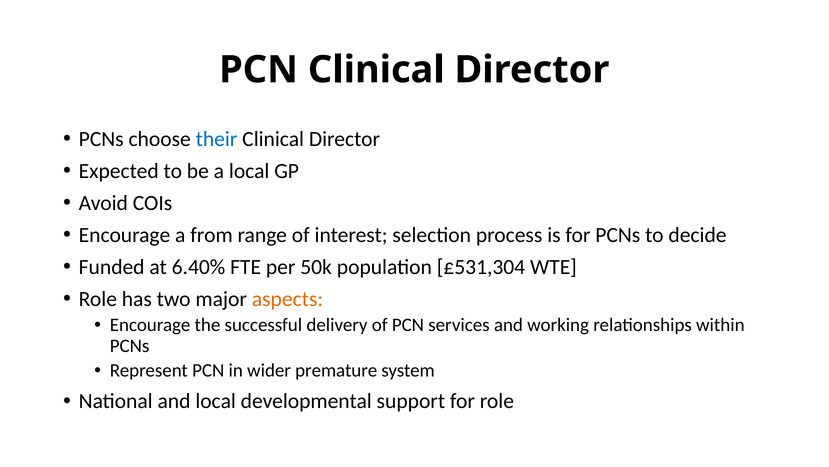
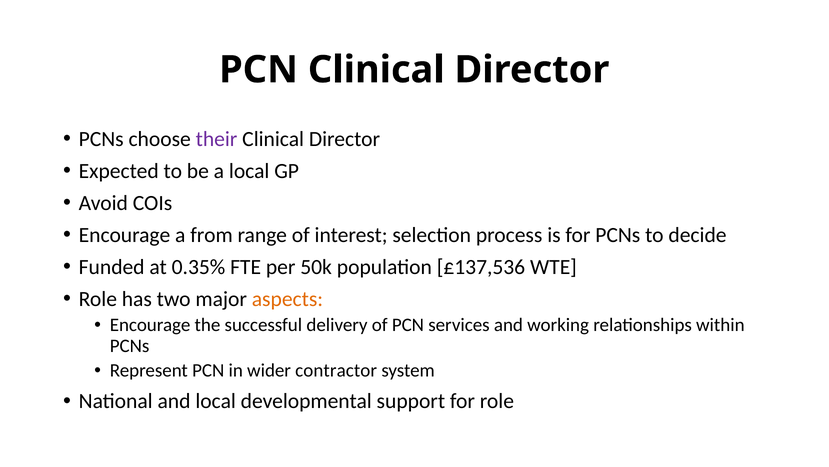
their colour: blue -> purple
6.40%: 6.40% -> 0.35%
£531,304: £531,304 -> £137,536
premature: premature -> contractor
